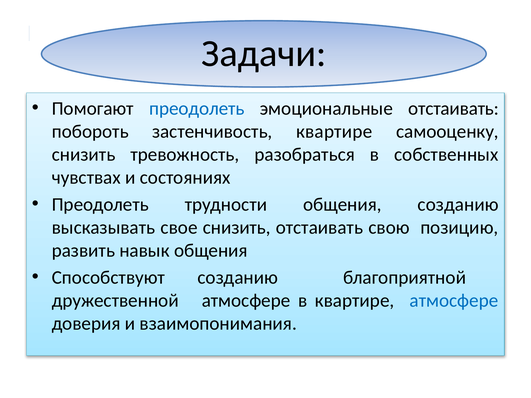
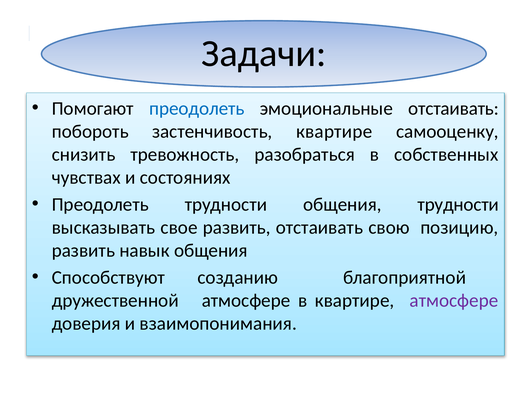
общения созданию: созданию -> трудности
свое снизить: снизить -> развить
атмосфере at (454, 301) colour: blue -> purple
